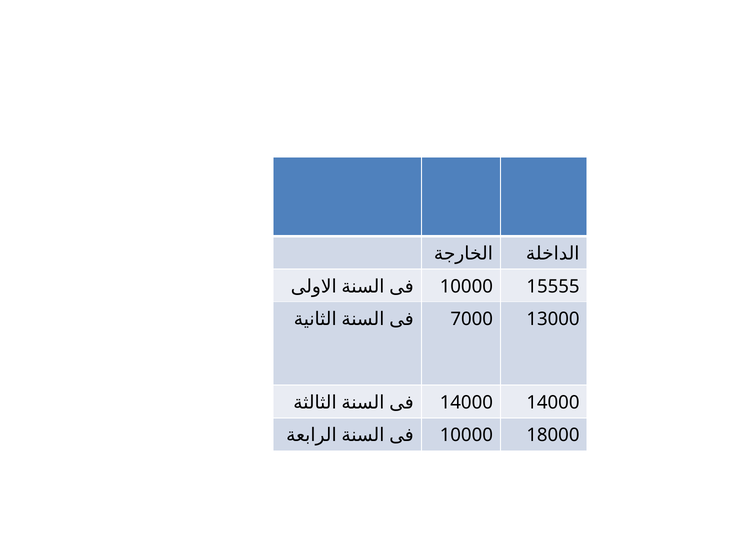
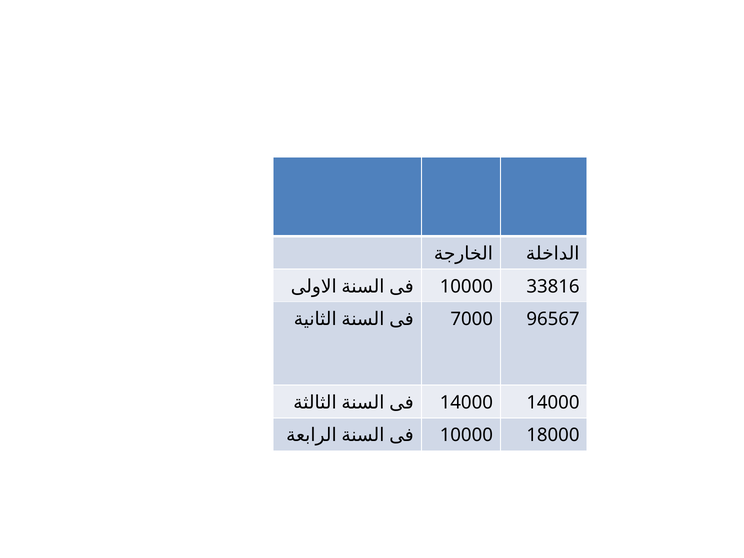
15555: 15555 -> 33816
13000: 13000 -> 96567
